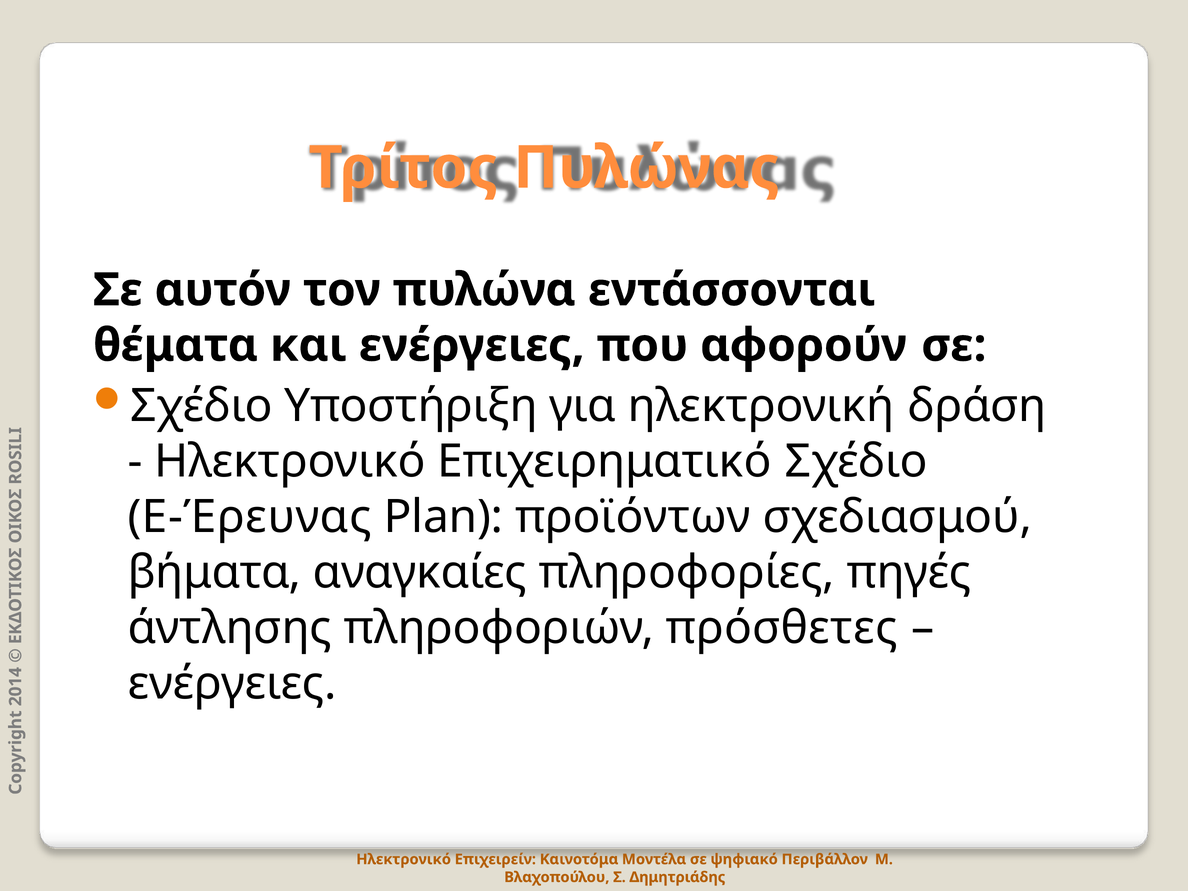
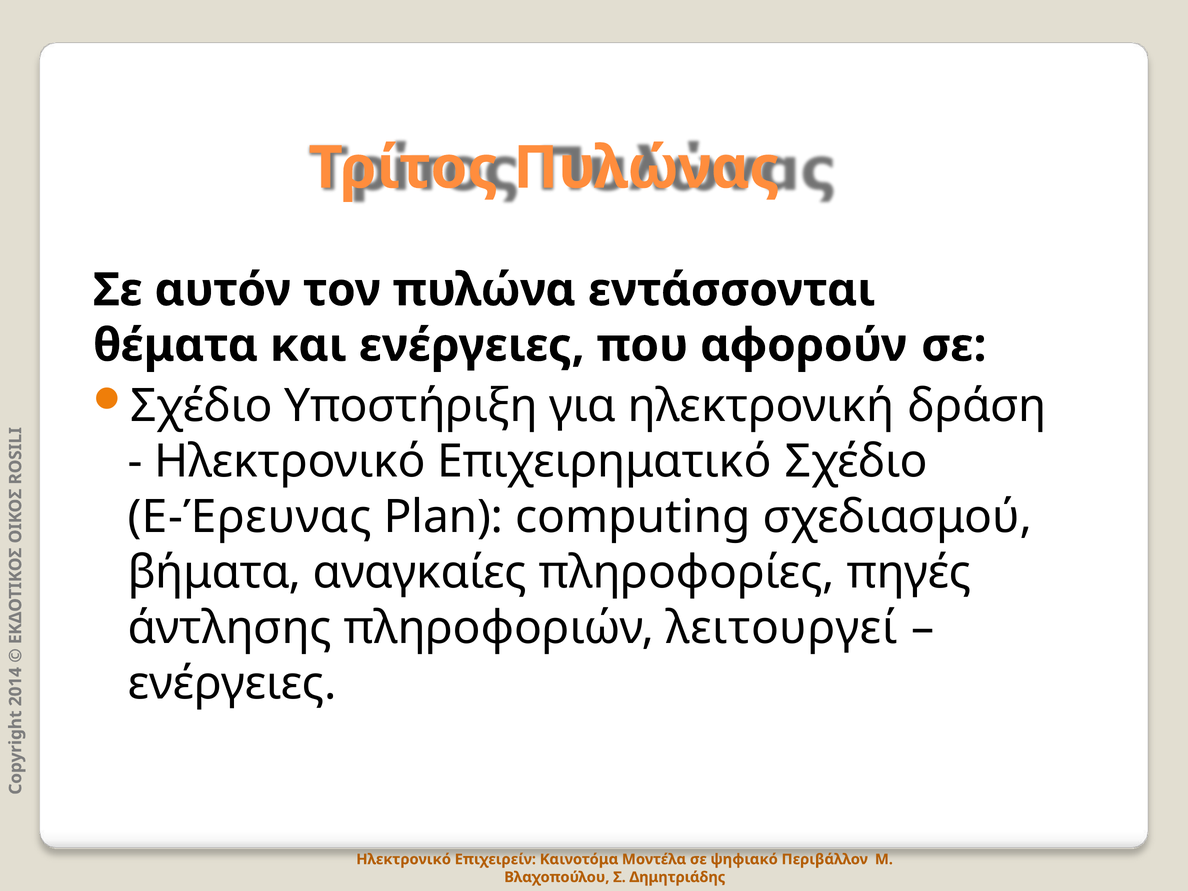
προϊόντων: προϊόντων -> computing
πρόσθετες: πρόσθετες -> λειτουργεί
